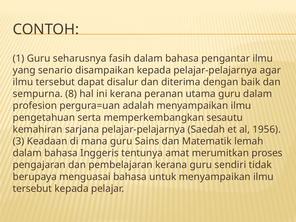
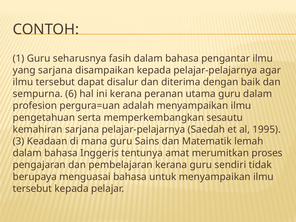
yang senario: senario -> sarjana
8: 8 -> 6
1956: 1956 -> 1995
